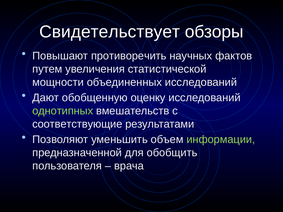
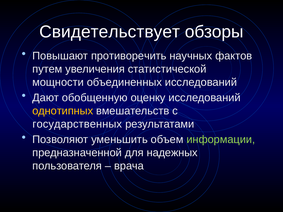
однотипных colour: light green -> yellow
соответствующие: соответствующие -> государственных
обобщить: обобщить -> надежных
